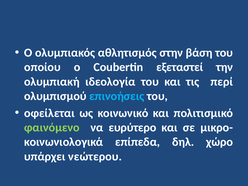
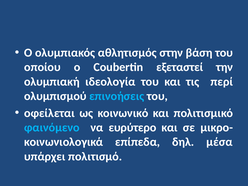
φαινόμενο colour: light green -> light blue
χώρο: χώρο -> μέσα
νεώτερου: νεώτερου -> πολιτισμό
